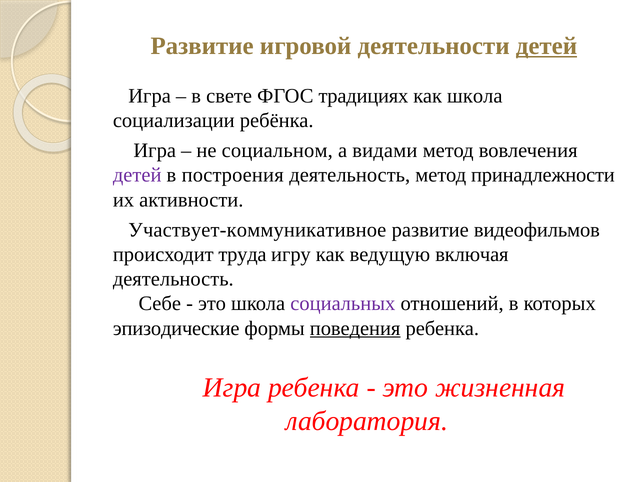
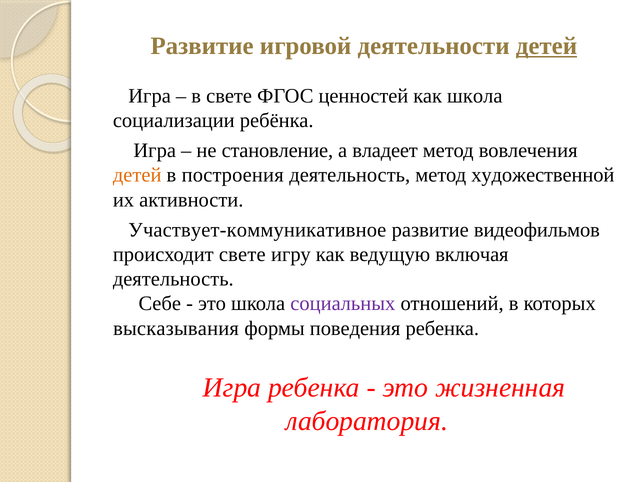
традициях: традициях -> ценностей
социальном: социальном -> становление
видами: видами -> владеет
детей at (137, 175) colour: purple -> orange
принадлежности: принадлежности -> художественной
происходит труда: труда -> свете
эпизодические: эпизодические -> высказывания
поведения underline: present -> none
